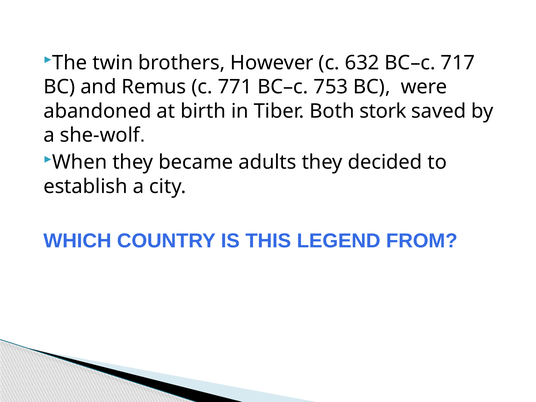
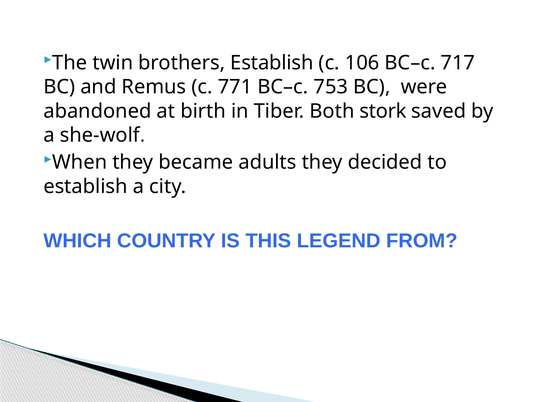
brothers However: However -> Establish
632: 632 -> 106
